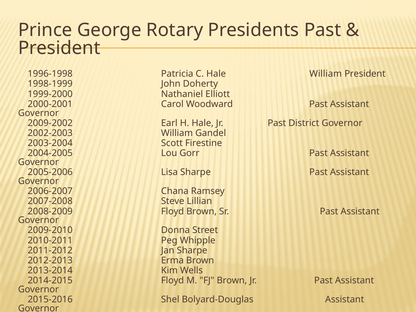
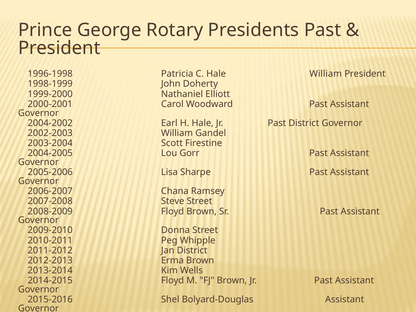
2009-2002: 2009-2002 -> 2004-2002
Steve Lillian: Lillian -> Street
Jan Sharpe: Sharpe -> District
